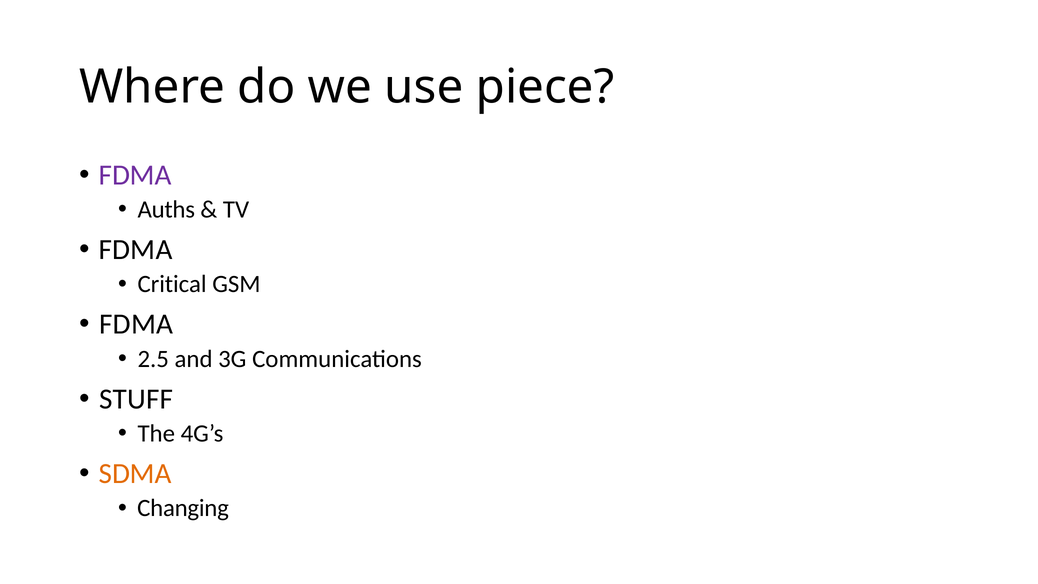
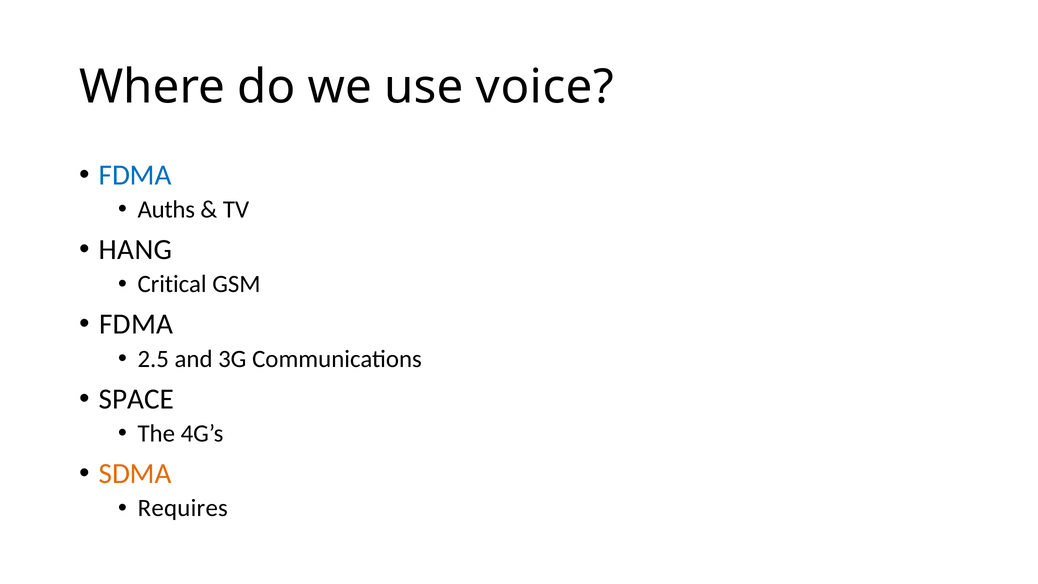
piece: piece -> voice
FDMA at (135, 175) colour: purple -> blue
FDMA at (135, 250): FDMA -> HANG
STUFF: STUFF -> SPACE
Changing: Changing -> Requires
